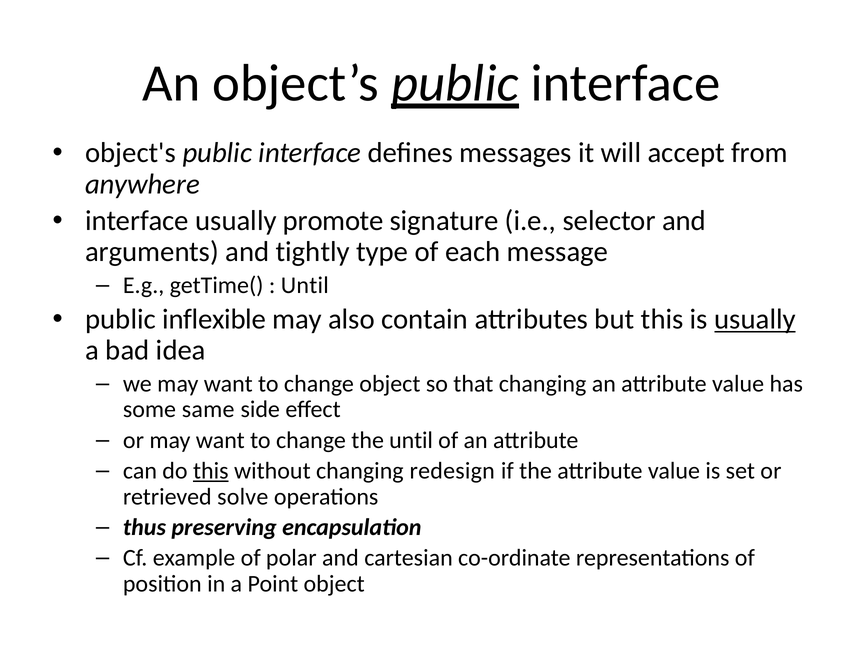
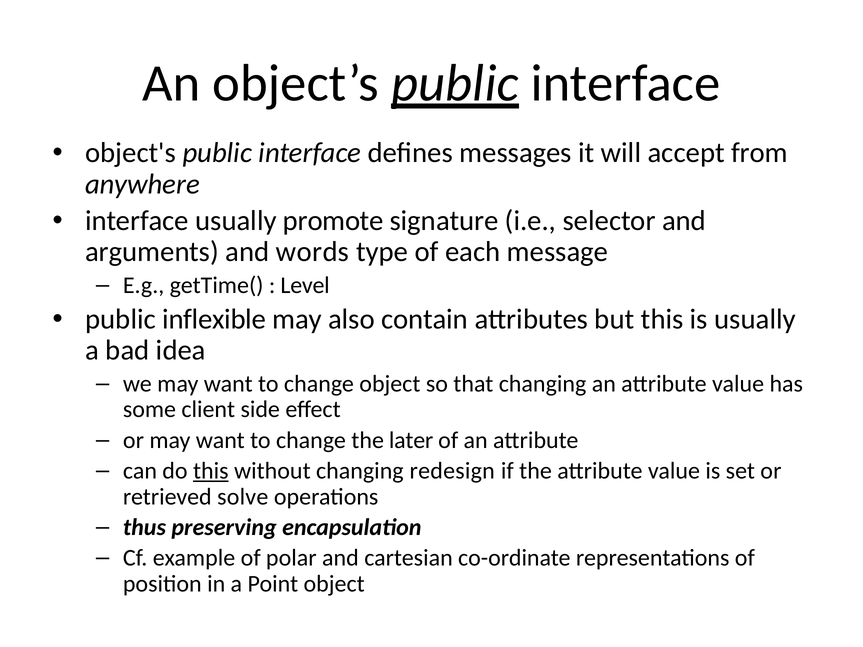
tightly: tightly -> words
Until at (305, 285): Until -> Level
usually at (755, 319) underline: present -> none
same: same -> client
the until: until -> later
